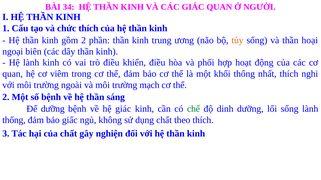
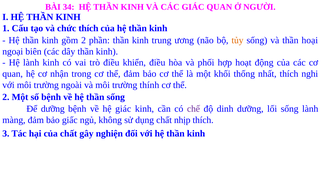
viêm: viêm -> nhận
mạch: mạch -> thính
thần sáng: sáng -> sống
chế colour: green -> purple
thống at (14, 120): thống -> màng
theo: theo -> nhịp
